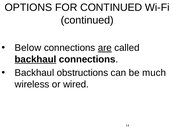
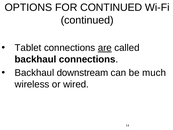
Below: Below -> Tablet
backhaul at (35, 59) underline: present -> none
obstructions: obstructions -> downstream
